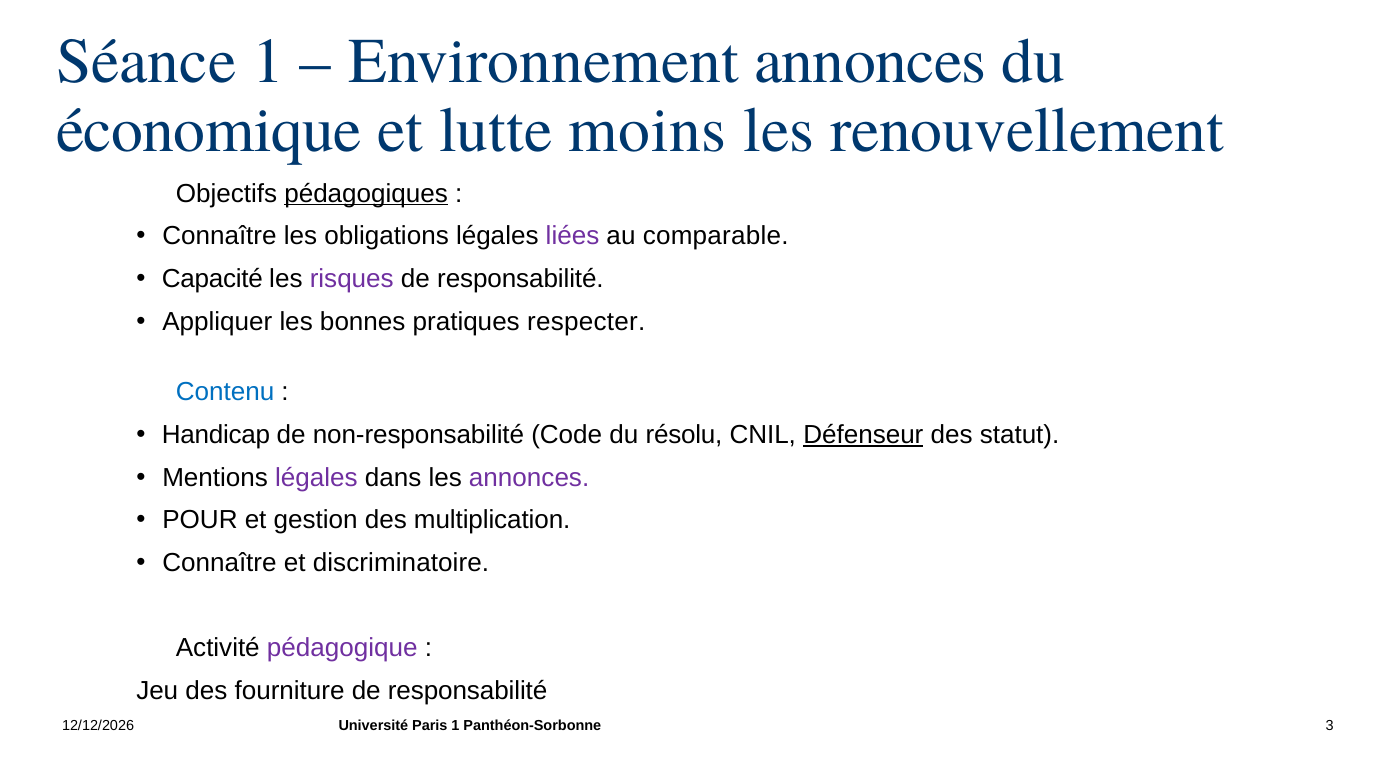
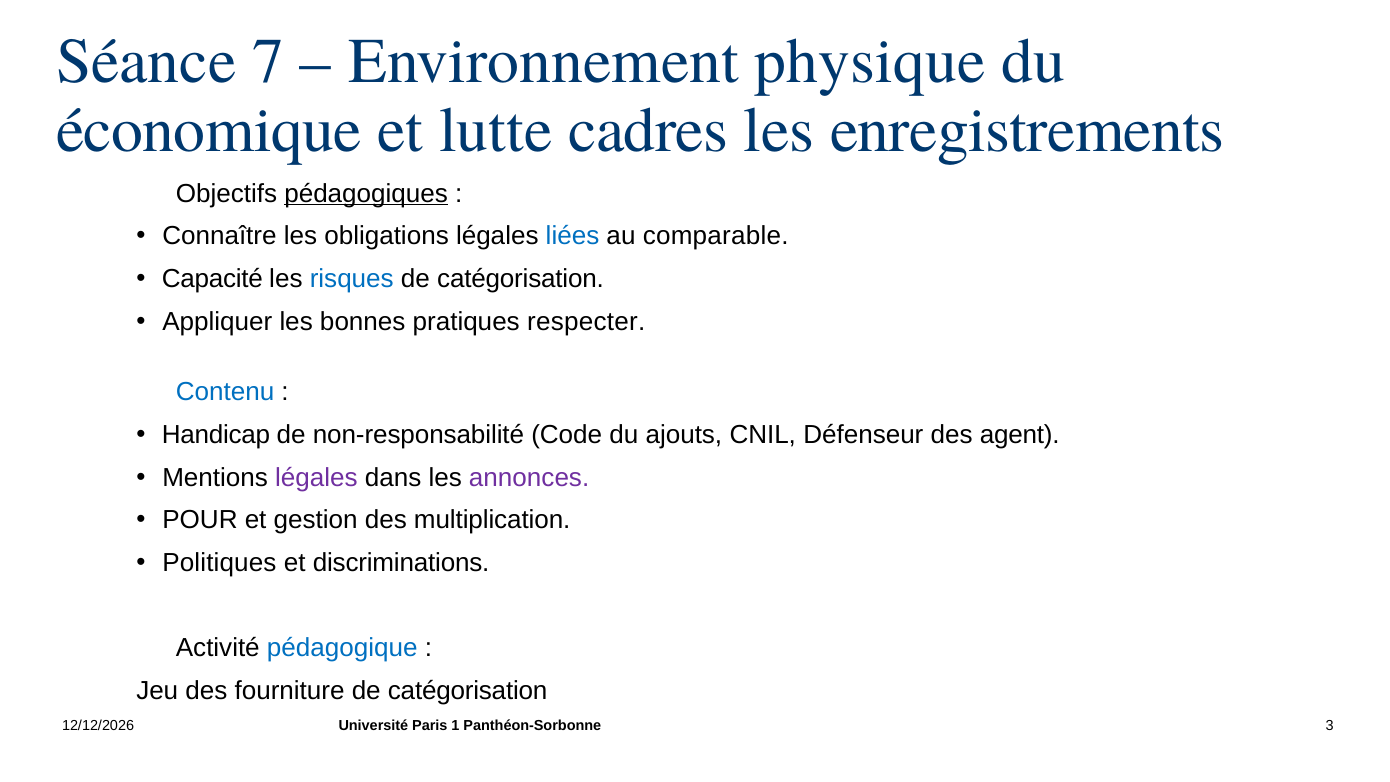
Séance 1: 1 -> 7
Environnement annonces: annonces -> physique
moins: moins -> cadres
renouvellement: renouvellement -> enregistrements
liées colour: purple -> blue
risques colour: purple -> blue
responsabilité at (520, 279): responsabilité -> catégorisation
résolu: résolu -> ajouts
Défenseur underline: present -> none
statut: statut -> agent
Connaître at (219, 563): Connaître -> Politiques
discriminatoire: discriminatoire -> discriminations
pédagogique colour: purple -> blue
responsabilité at (468, 691): responsabilité -> catégorisation
